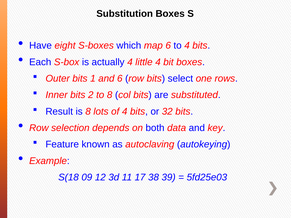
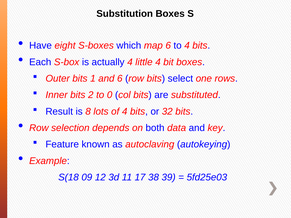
to 8: 8 -> 0
